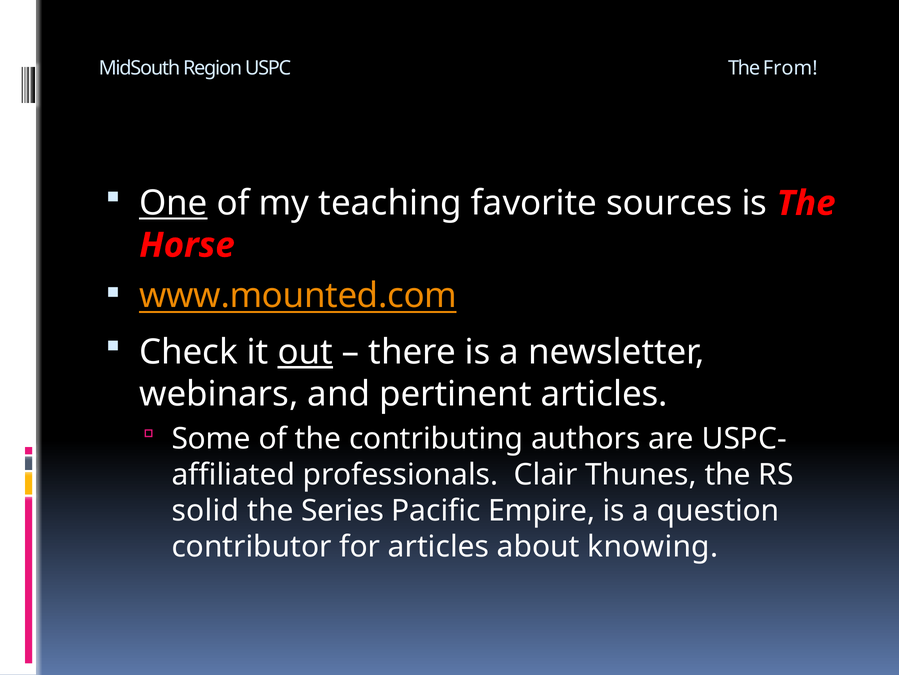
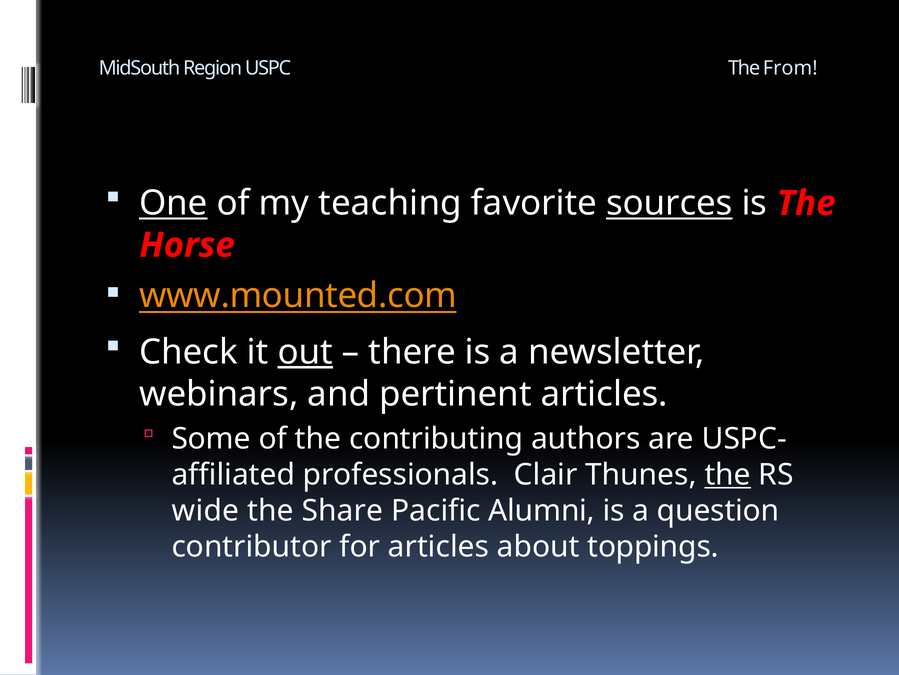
sources underline: none -> present
the at (728, 474) underline: none -> present
solid: solid -> wide
Series: Series -> Share
Empire: Empire -> Alumni
knowing: knowing -> toppings
